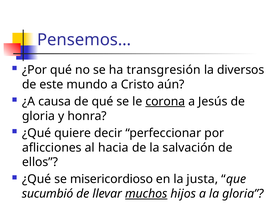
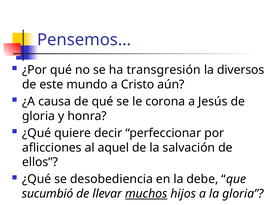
corona underline: present -> none
hacia: hacia -> aquel
misericordioso: misericordioso -> desobediencia
justa: justa -> debe
